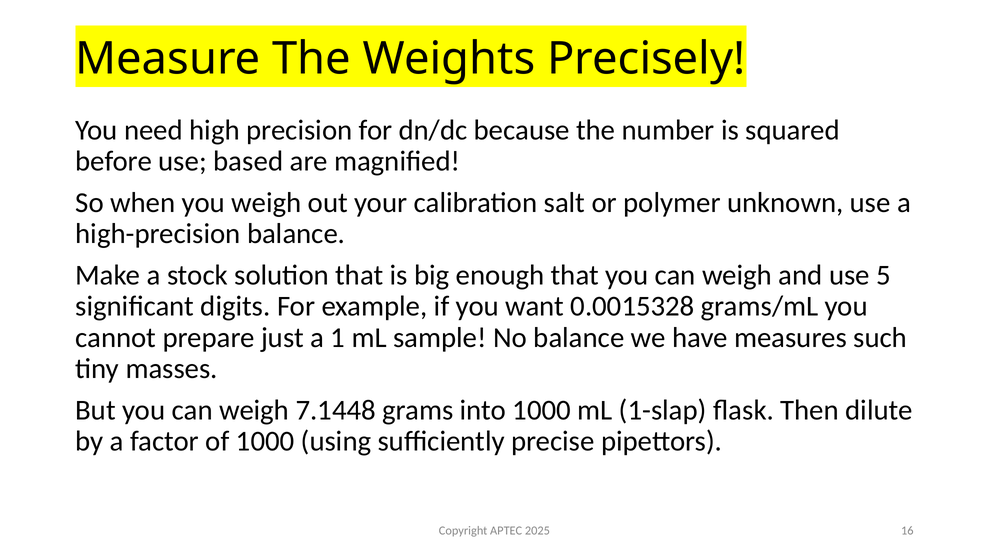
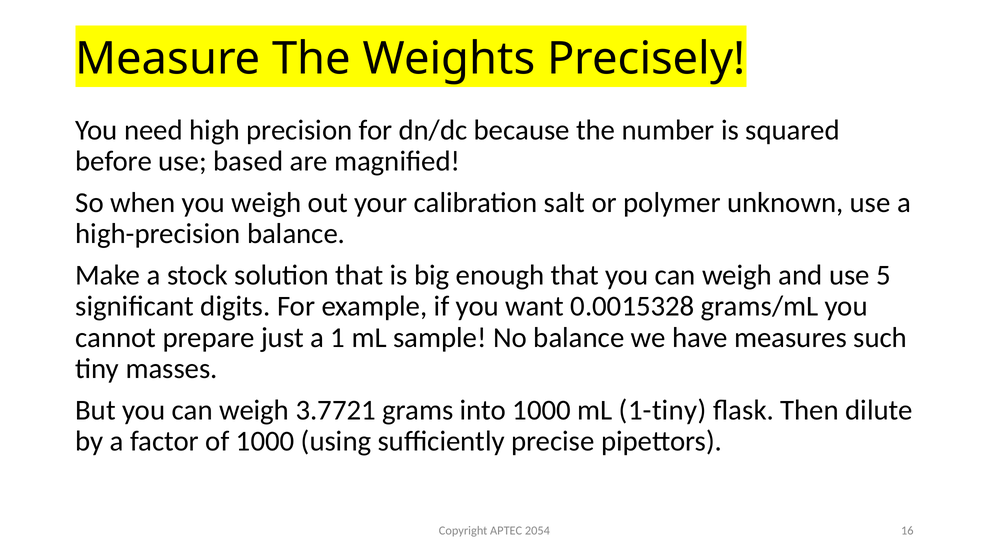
7.1448: 7.1448 -> 3.7721
1-slap: 1-slap -> 1-tiny
2025: 2025 -> 2054
